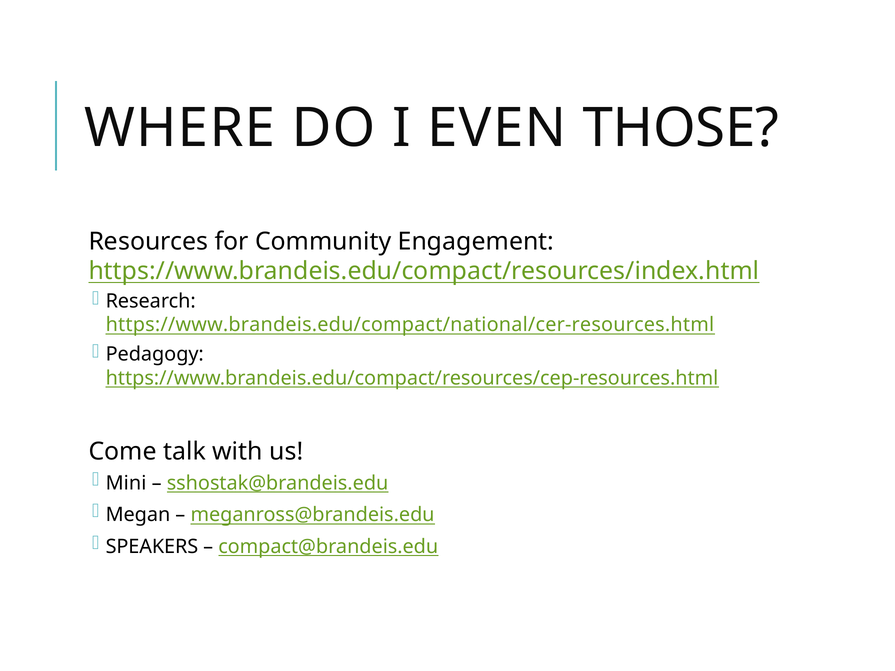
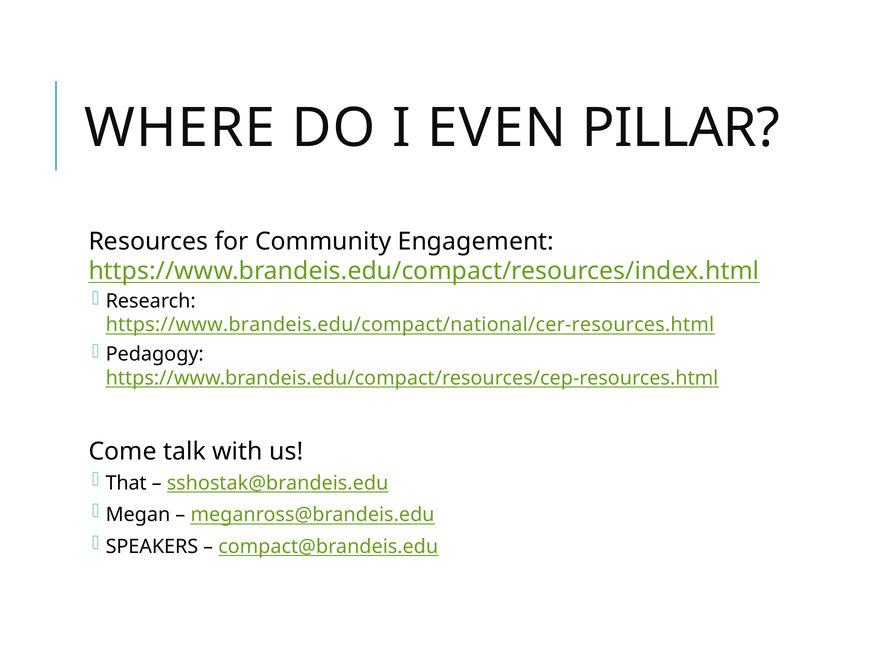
THOSE: THOSE -> PILLAR
Mini: Mini -> That
